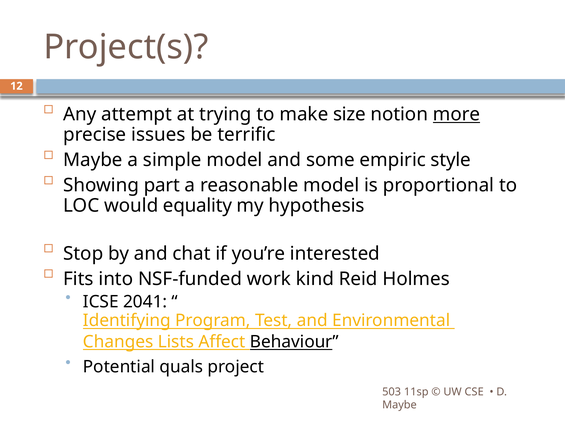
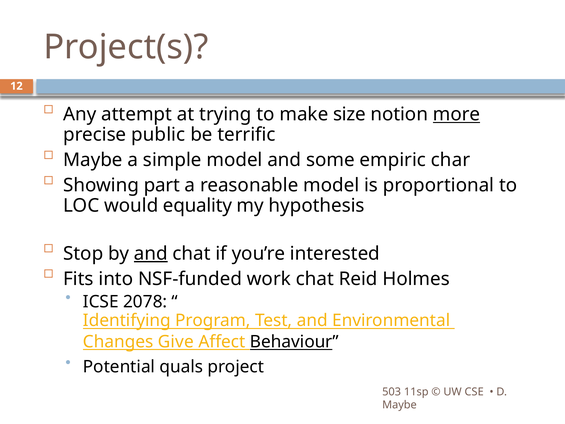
issues: issues -> public
style: style -> char
and at (151, 253) underline: none -> present
work kind: kind -> chat
2041: 2041 -> 2078
Lists: Lists -> Give
